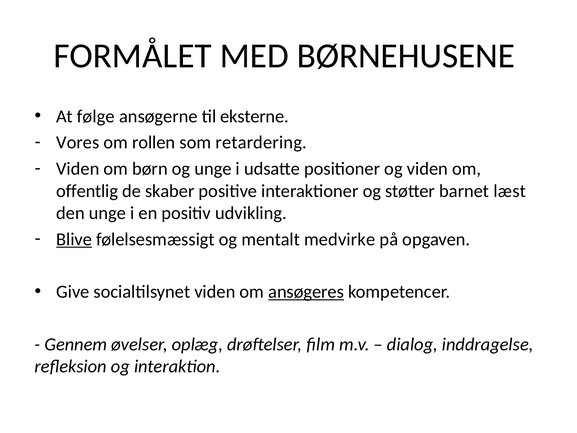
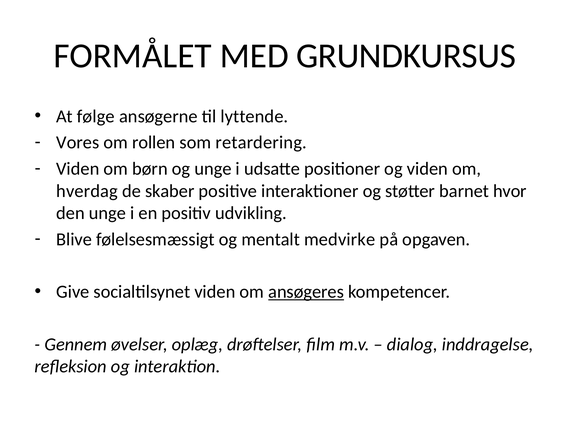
BØRNEHUSENE: BØRNEHUSENE -> GRUNDKURSUS
eksterne: eksterne -> lyttende
offentlig: offentlig -> hverdag
læst: læst -> hvor
Blive underline: present -> none
